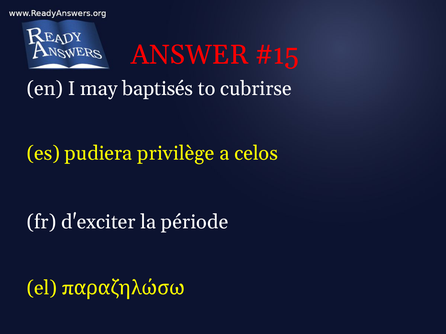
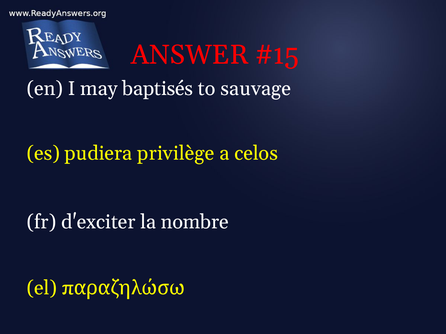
cubrirse: cubrirse -> sauvage
période: période -> nombre
